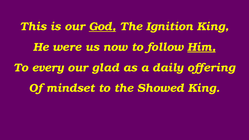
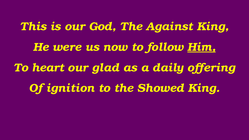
God underline: present -> none
Ignition: Ignition -> Against
every: every -> heart
mindset: mindset -> ignition
